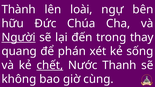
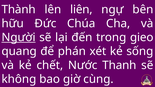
loài: loài -> liên
thay: thay -> gieo
chết underline: present -> none
